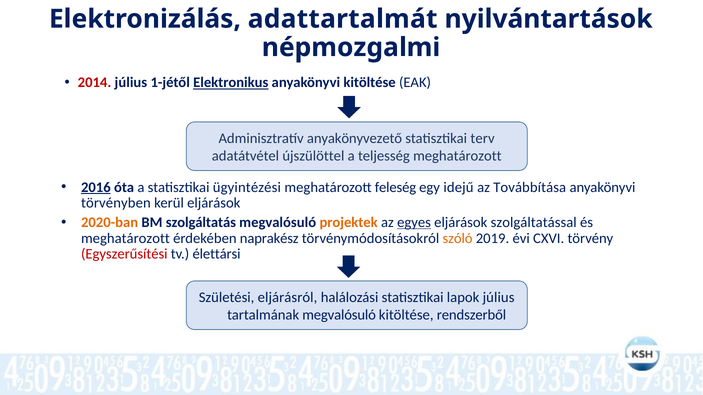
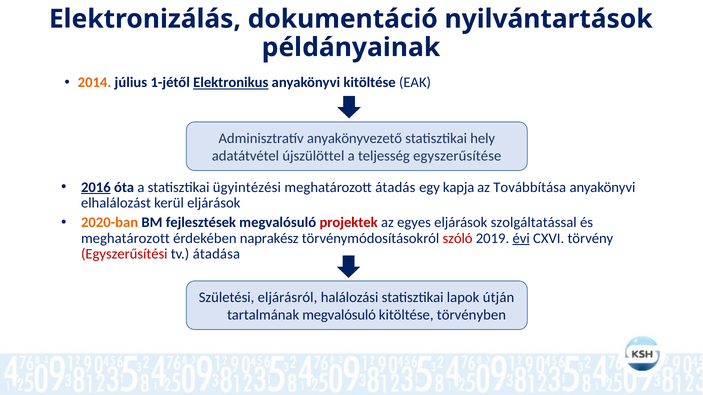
adattartalmát: adattartalmát -> dokumentáció
népmozgalmi: népmozgalmi -> példányainak
2014 colour: red -> orange
terv: terv -> hely
teljesség meghatározott: meghatározott -> egyszerűsítése
feleség: feleség -> átadás
idejű: idejű -> kapja
törvényben: törvényben -> elhalálozást
szolgáltatás: szolgáltatás -> fejlesztések
projektek colour: orange -> red
egyes underline: present -> none
szóló colour: orange -> red
évi underline: none -> present
élettársi: élettársi -> átadása
lapok július: július -> útján
rendszerből: rendszerből -> törvényben
